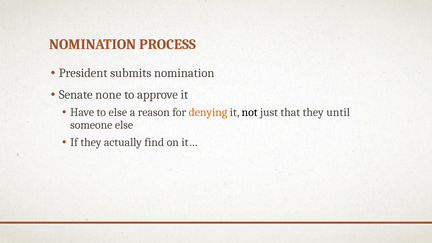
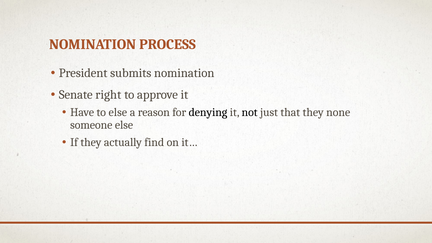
none: none -> right
denying colour: orange -> black
until: until -> none
